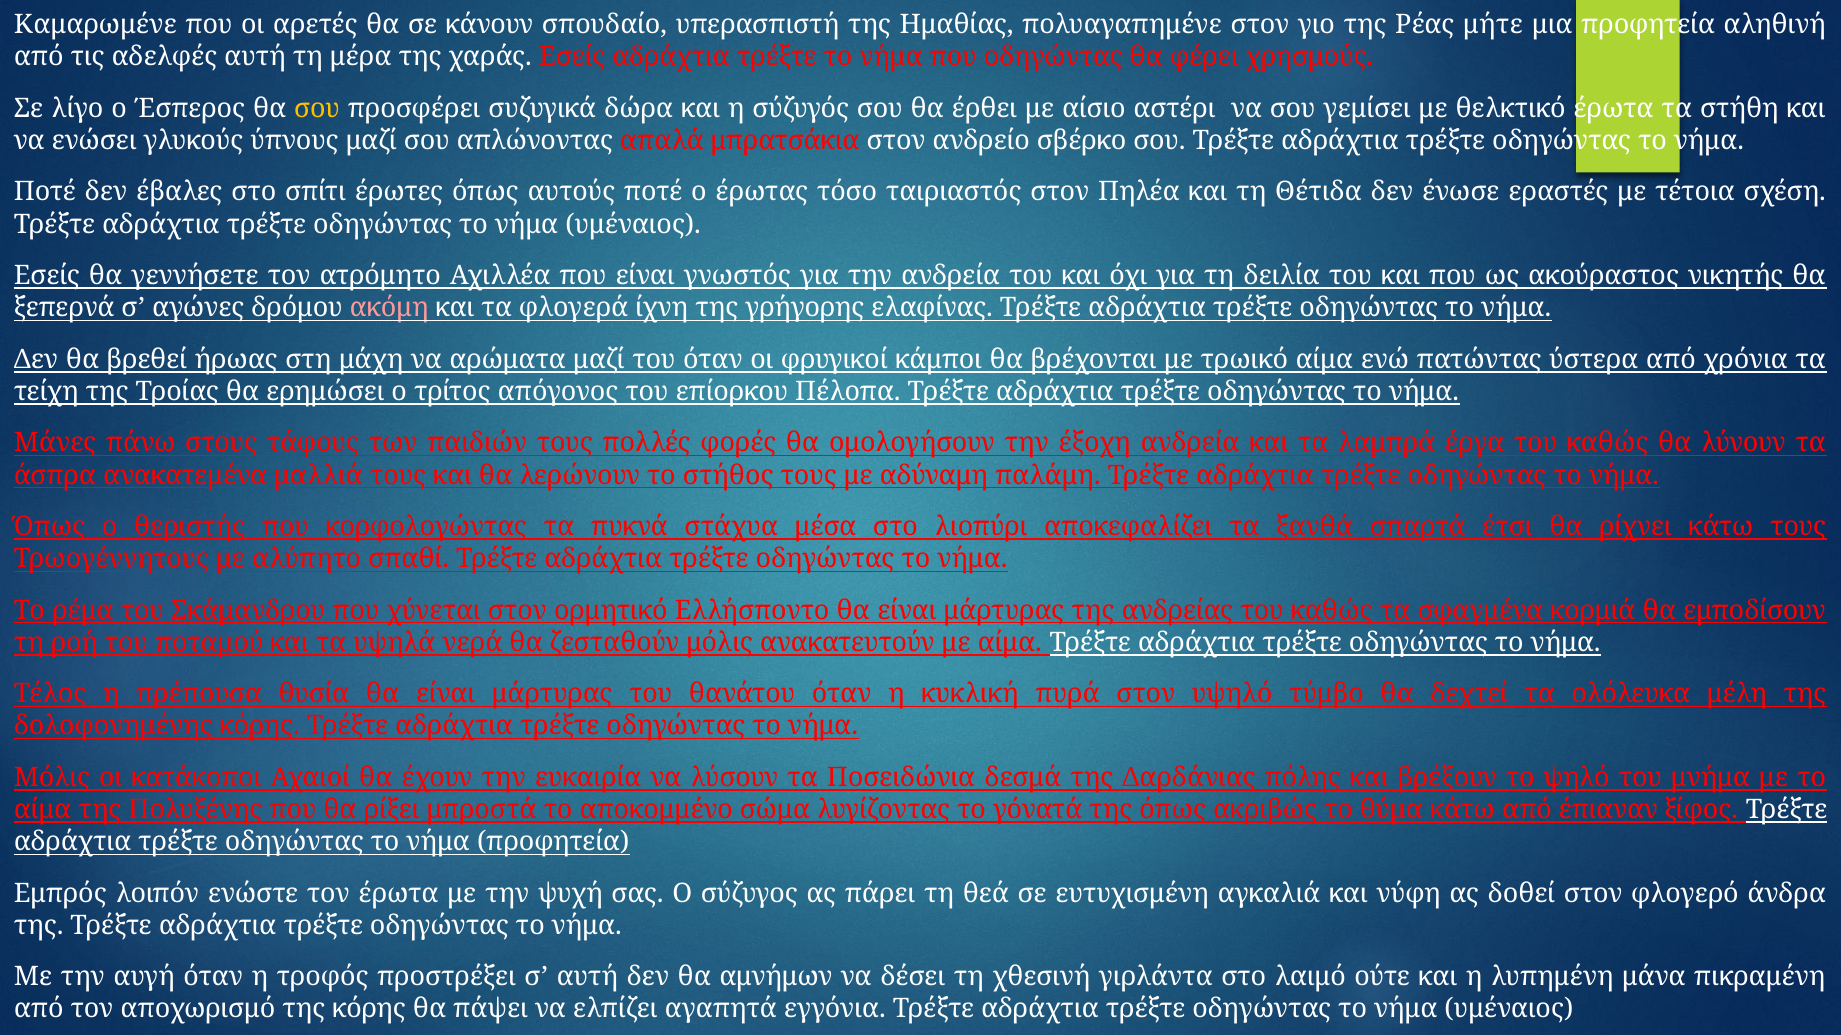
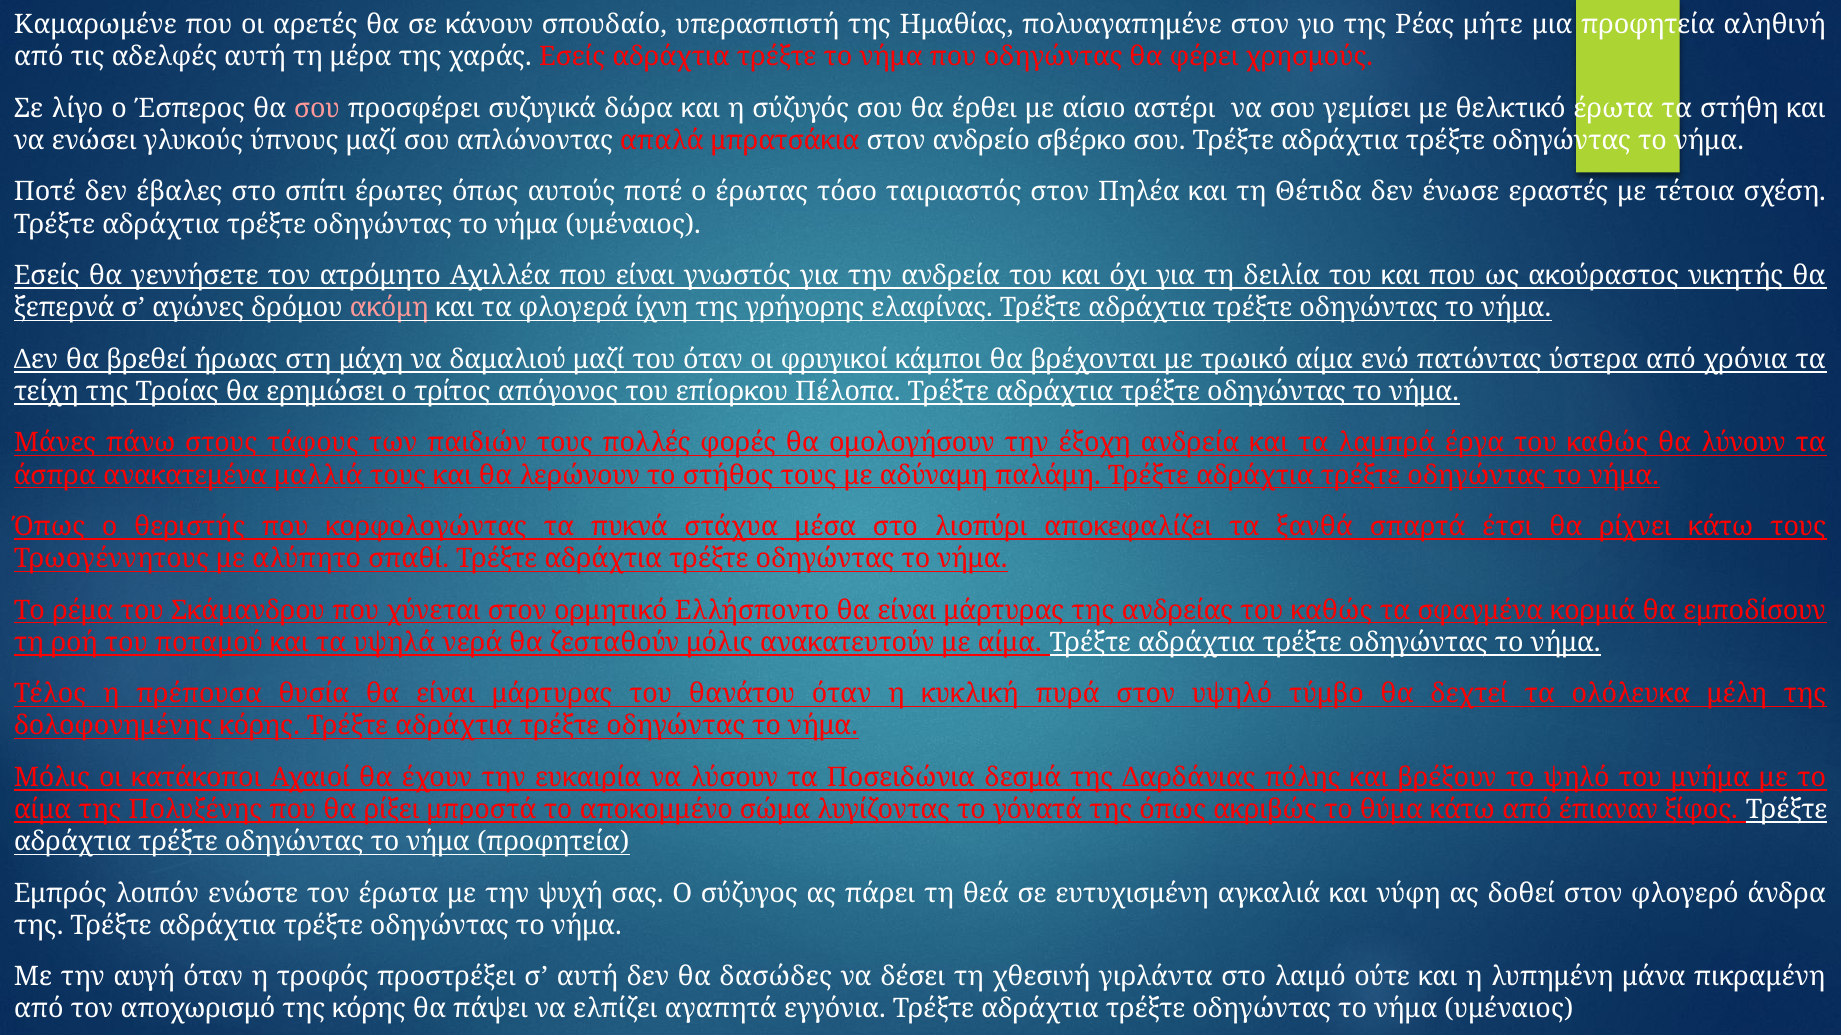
σου at (317, 109) colour: yellow -> pink
αρώματα: αρώματα -> δαμαλιού
αμνήμων: αμνήμων -> δασώδες
